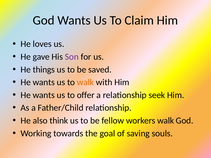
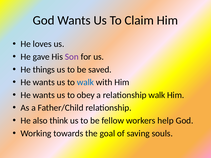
walk at (85, 82) colour: orange -> blue
offer: offer -> obey
relationship seek: seek -> walk
workers walk: walk -> help
